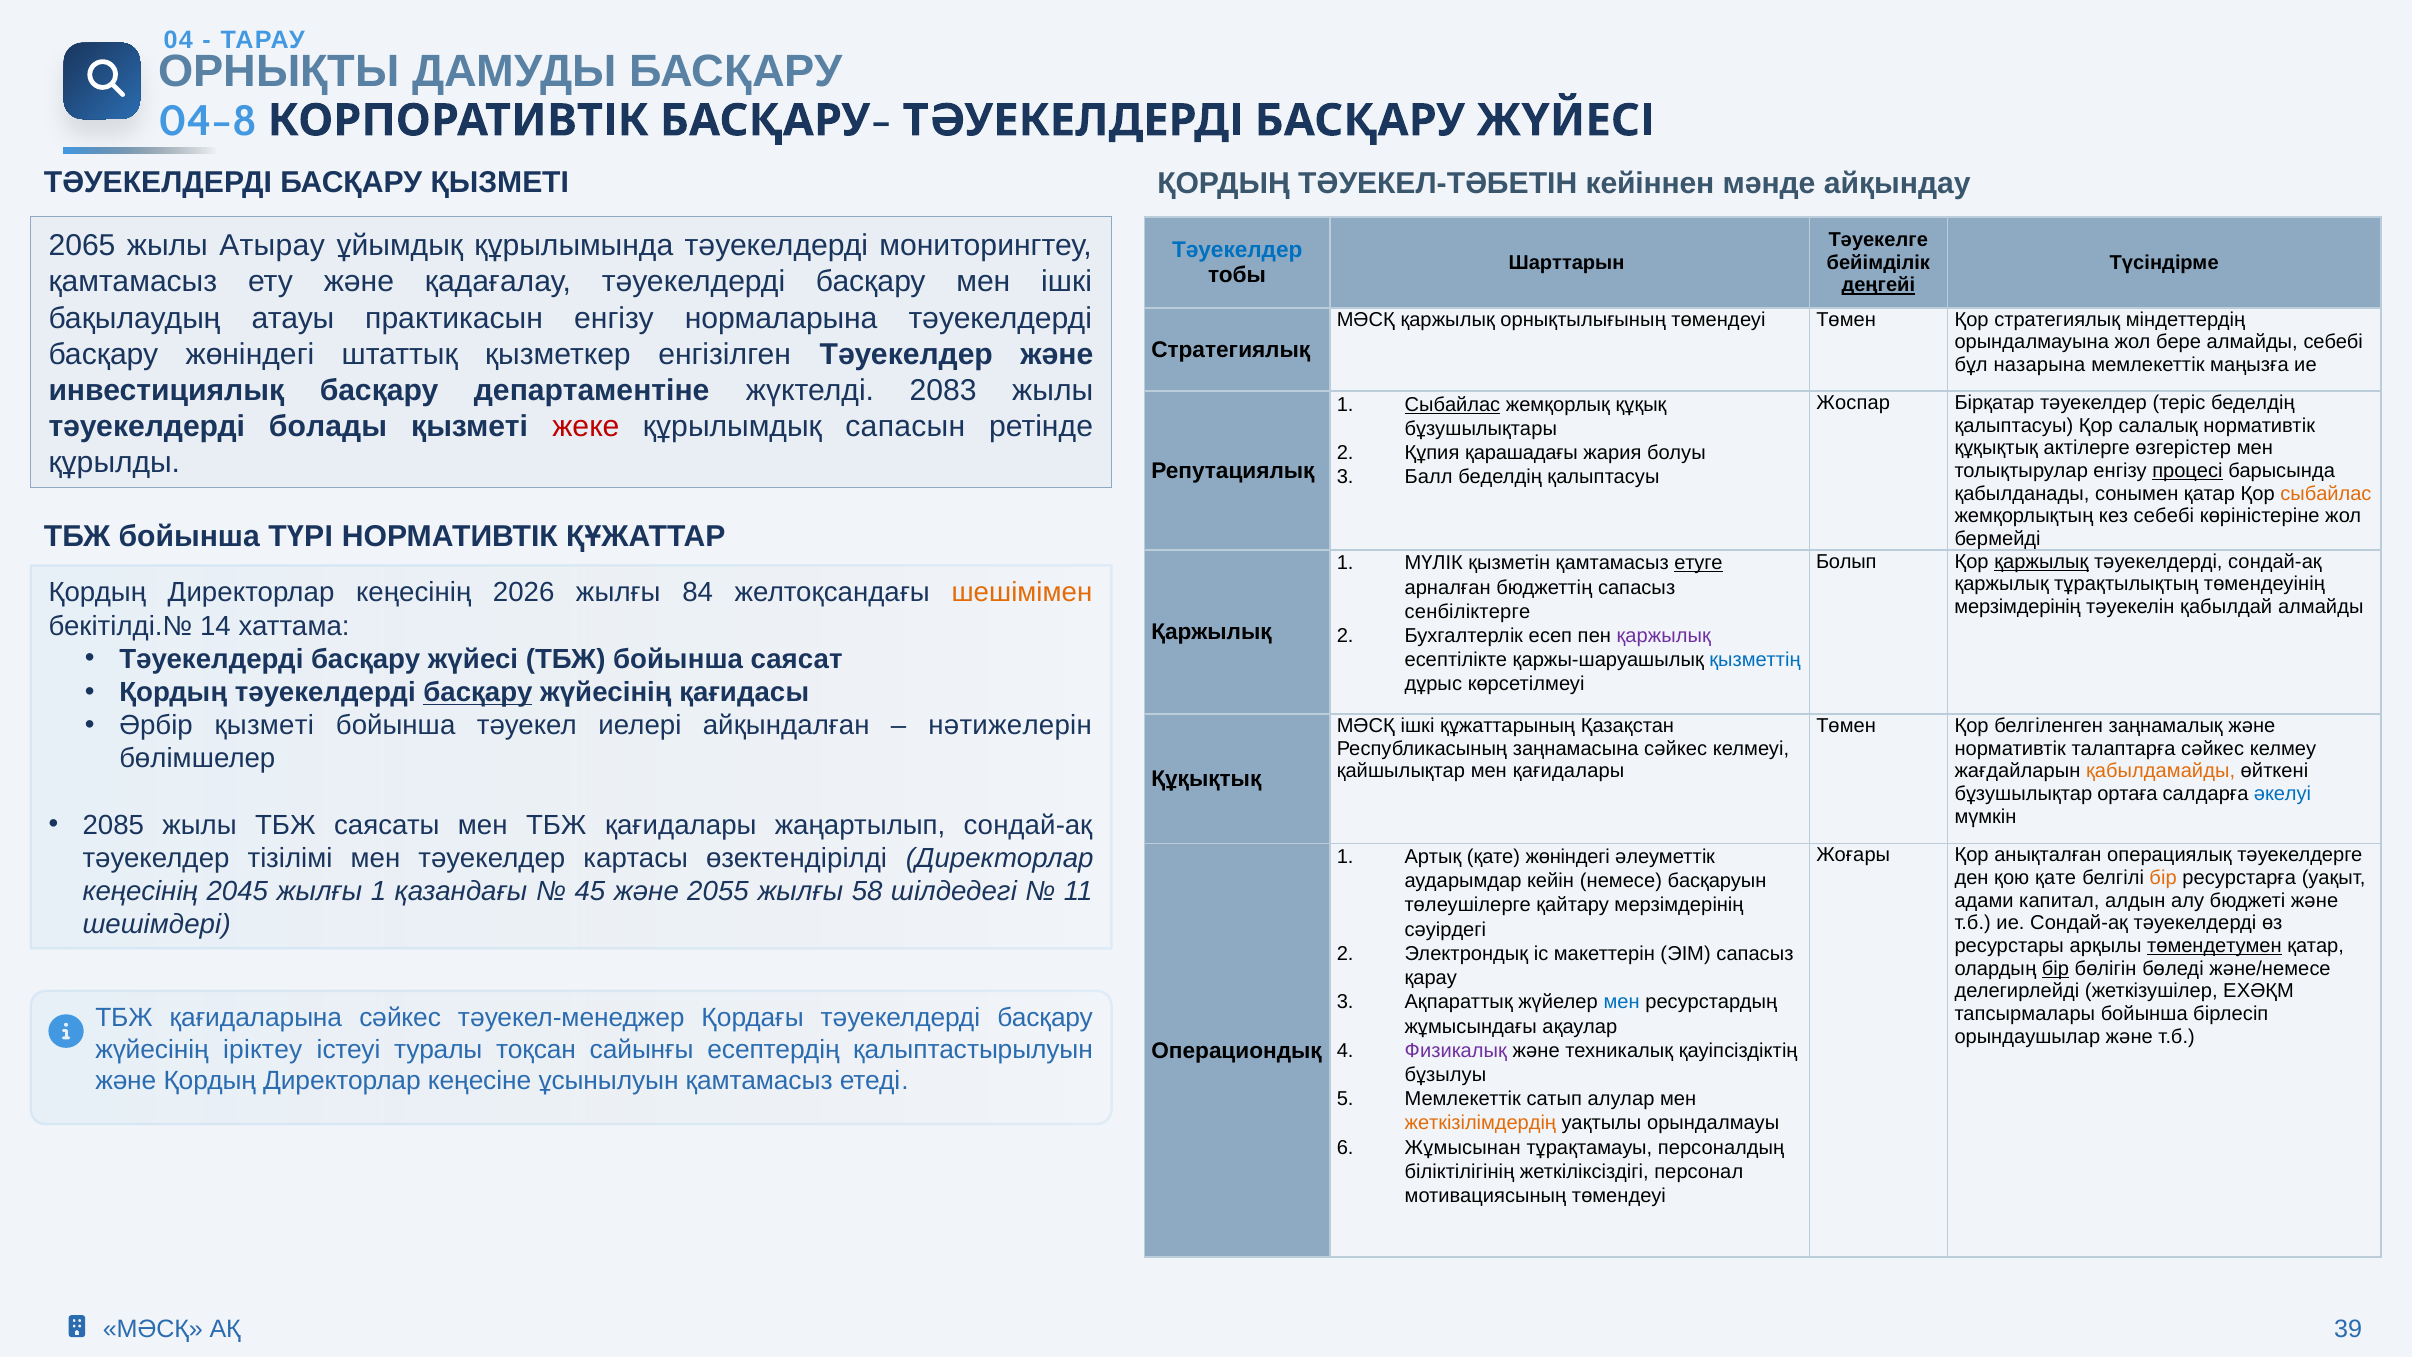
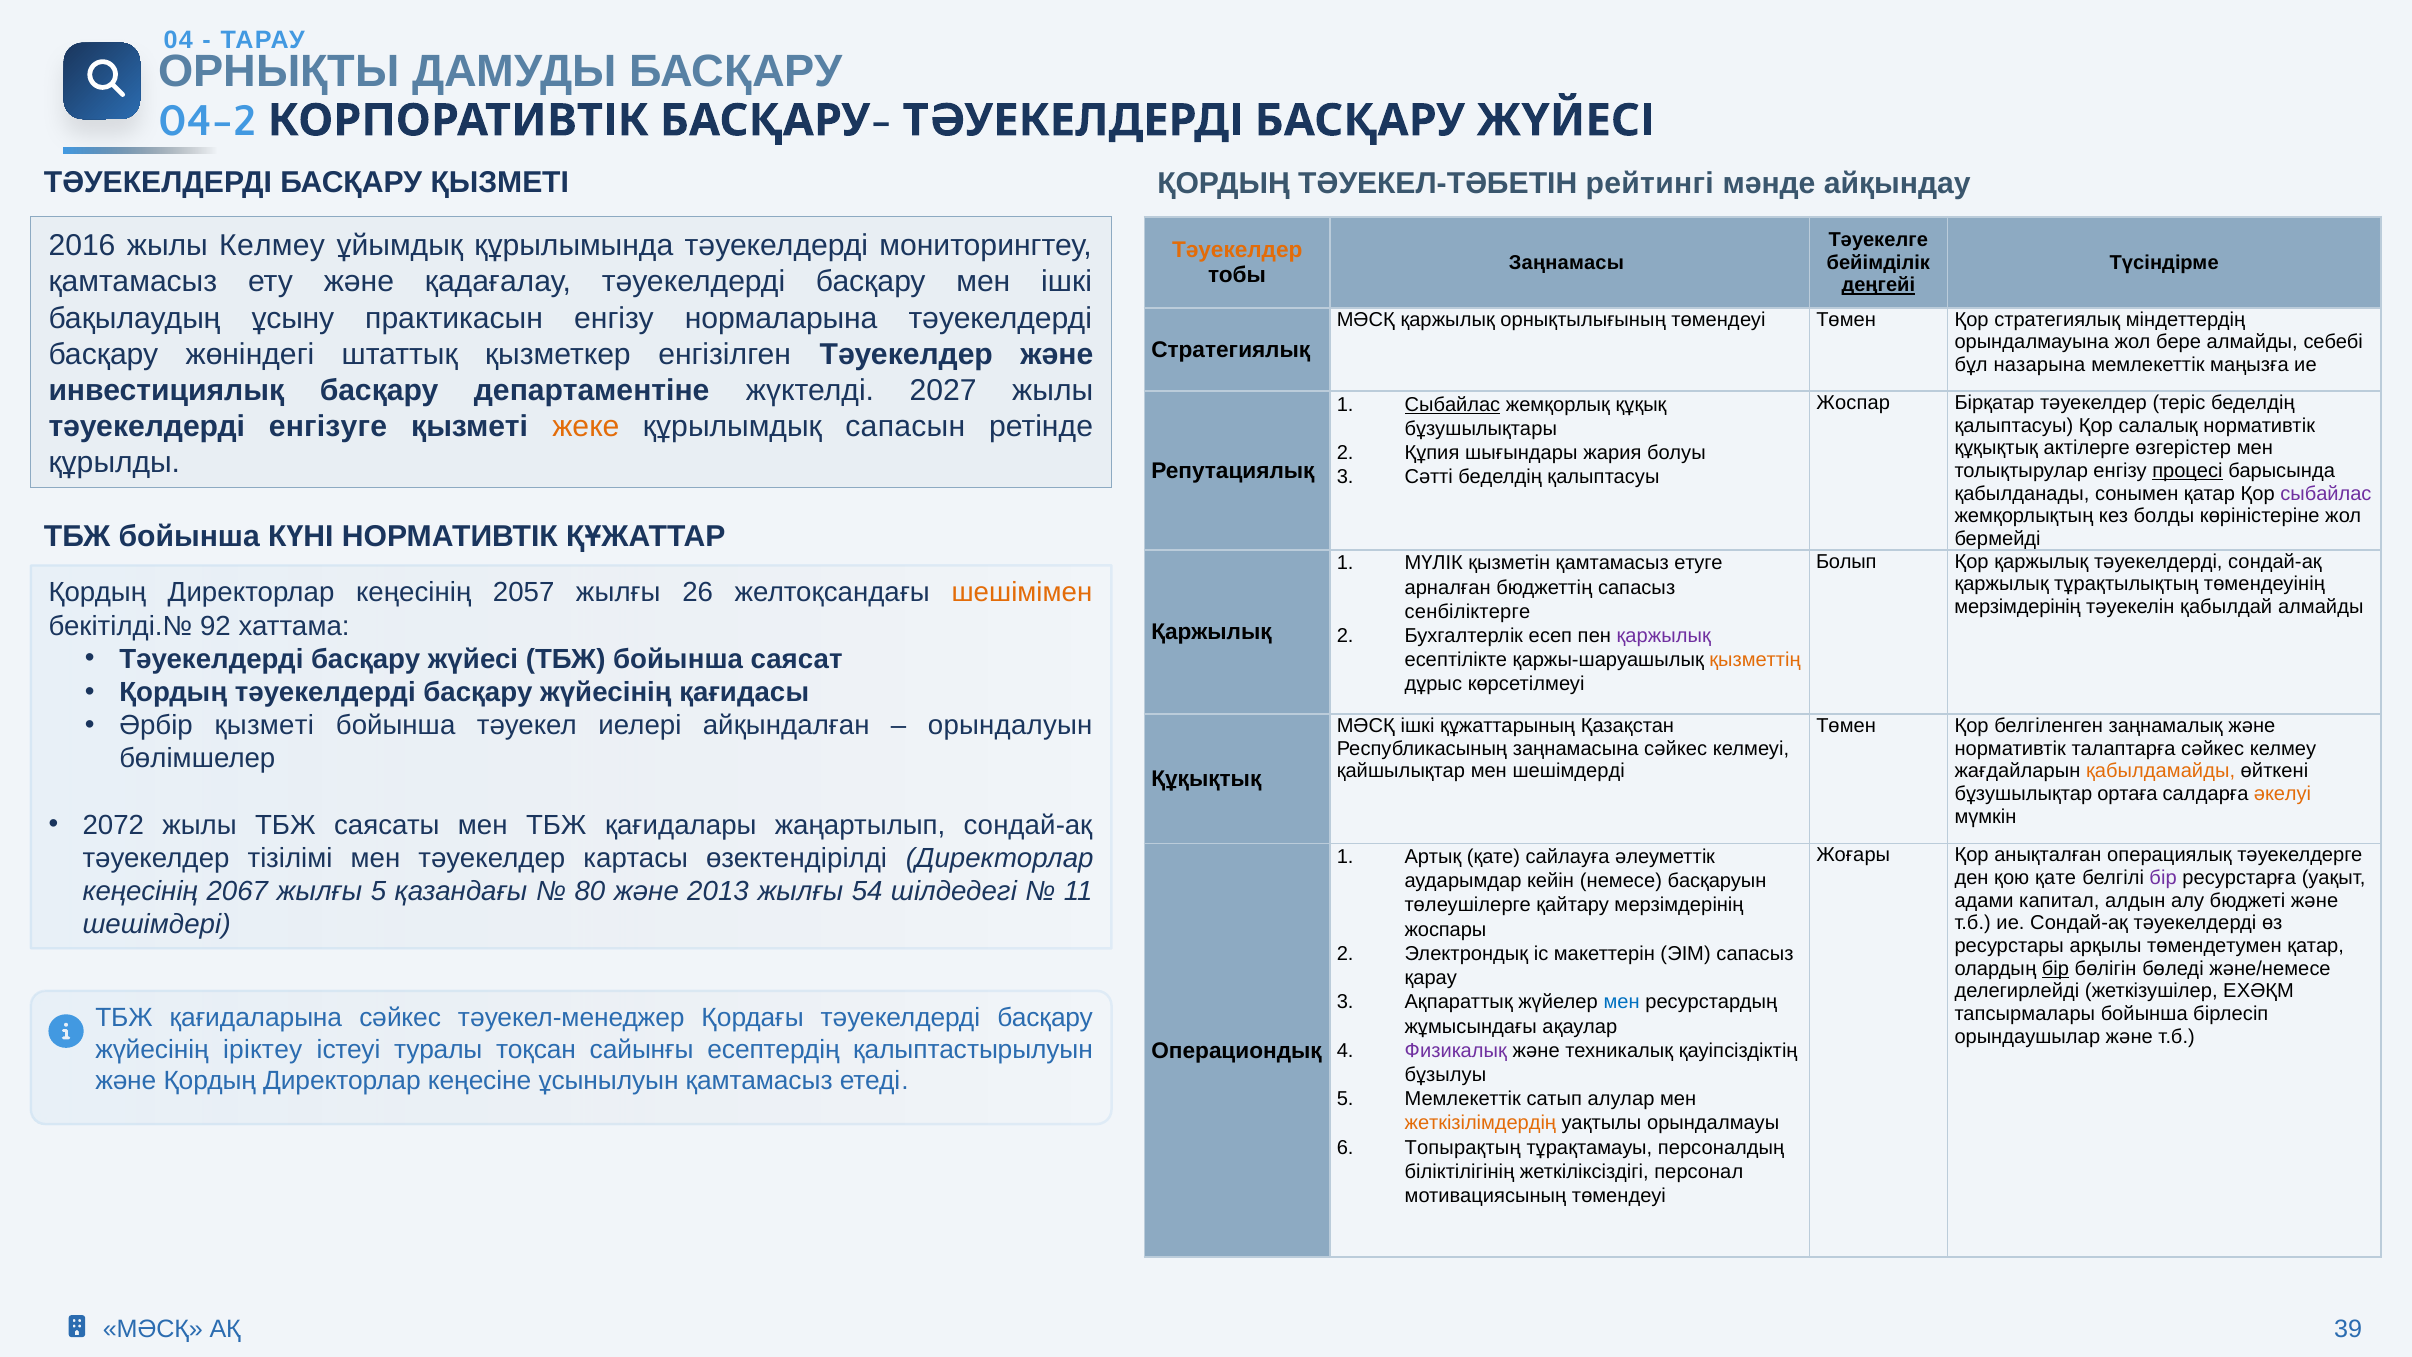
04-8: 04-8 -> 04-2
кейіннен: кейіннен -> рейтингі
2065: 2065 -> 2016
жылы Атырау: Атырау -> Келмеу
Тәуекелдер at (1237, 250) colour: blue -> orange
Шарттарын: Шарттарын -> Заңнамасы
атауы: атауы -> ұсыну
2083: 2083 -> 2027
болады: болады -> енгізуге
жеке colour: red -> orange
қарашадағы: қарашадағы -> шығындары
Балл: Балл -> Сәтті
сыбайлас at (2326, 494) colour: orange -> purple
кез себебі: себебі -> болды
ТҮРІ: ТҮРІ -> КҮНІ
қаржылық at (2041, 562) underline: present -> none
етуге underline: present -> none
2026: 2026 -> 2057
84: 84 -> 26
14: 14 -> 92
қызметтің colour: blue -> orange
басқару at (478, 692) underline: present -> none
нәтижелерін: нәтижелерін -> орындалуын
мен қағидалары: қағидалары -> шешімдерді
әкелуі colour: blue -> orange
2085: 2085 -> 2072
қате жөніндегі: жөніндегі -> сайлауға
бір at (2163, 878) colour: orange -> purple
2045: 2045 -> 2067
жылғы 1: 1 -> 5
45: 45 -> 80
2055: 2055 -> 2013
58: 58 -> 54
сәуірдегі: сәуірдегі -> жоспары
төмендетумен underline: present -> none
Жұмысынан: Жұмысынан -> Топырақтың
